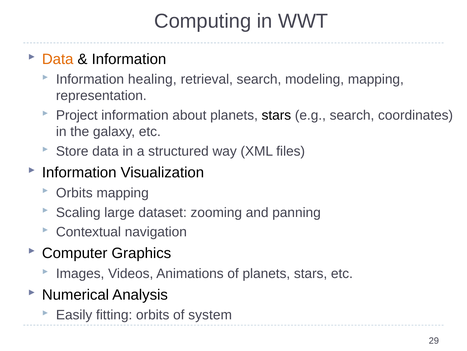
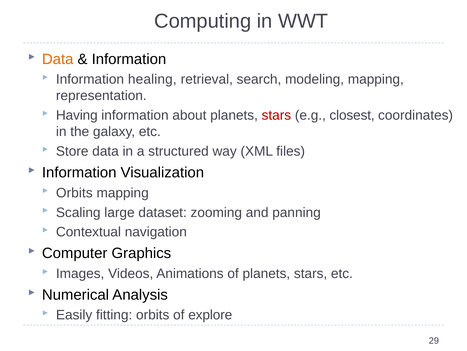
Project: Project -> Having
stars at (276, 115) colour: black -> red
e.g search: search -> closest
system: system -> explore
